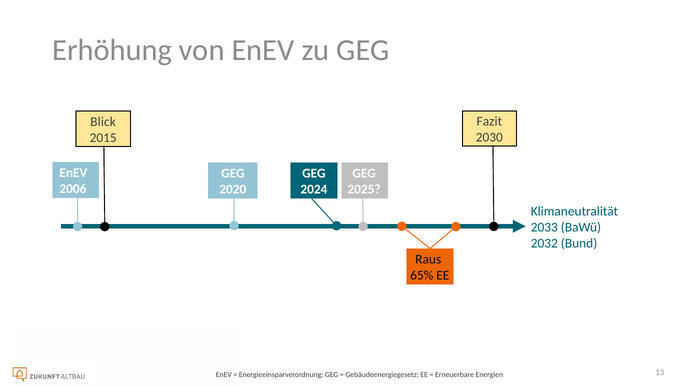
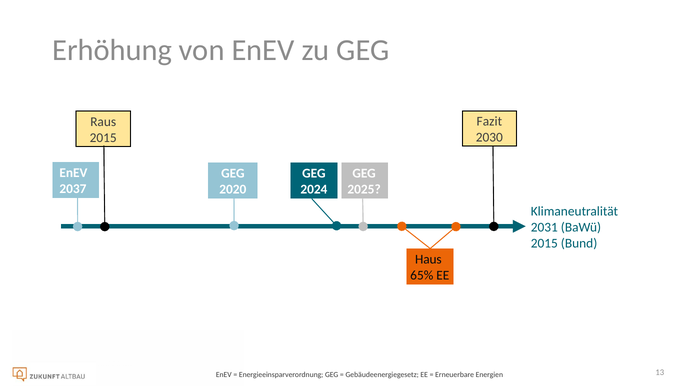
Blick: Blick -> Raus
2006: 2006 -> 2037
2033: 2033 -> 2031
2032 at (544, 243): 2032 -> 2015
Raus: Raus -> Haus
